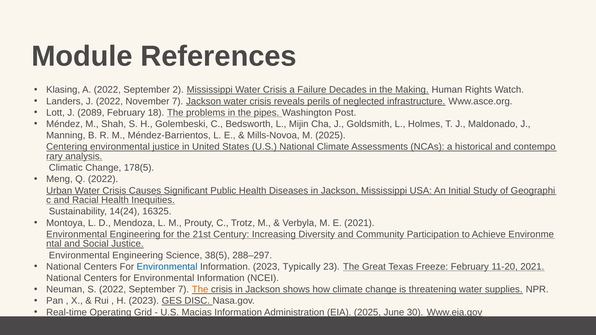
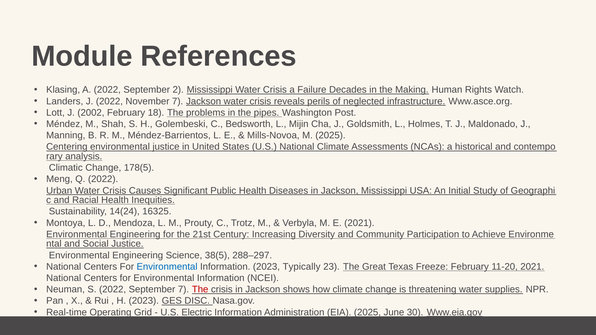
2089: 2089 -> 2002
The at (200, 290) colour: orange -> red
Macias: Macias -> Electric
